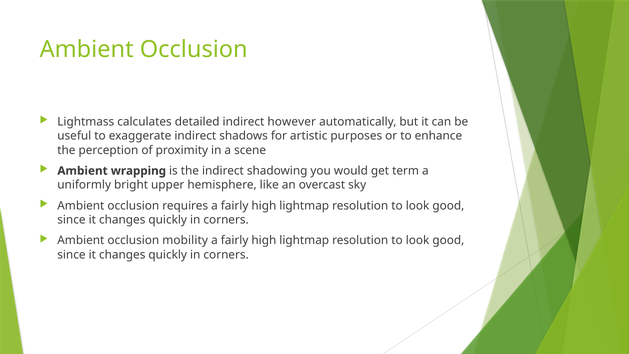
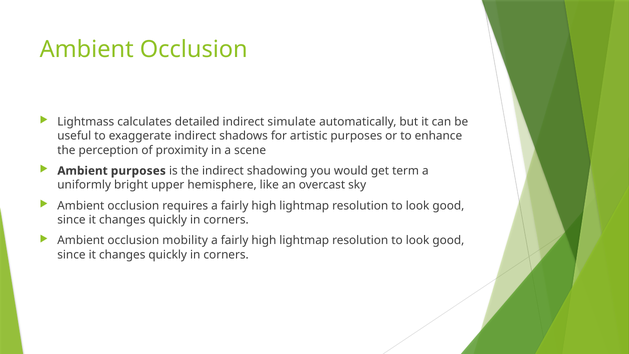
however: however -> simulate
Ambient wrapping: wrapping -> purposes
